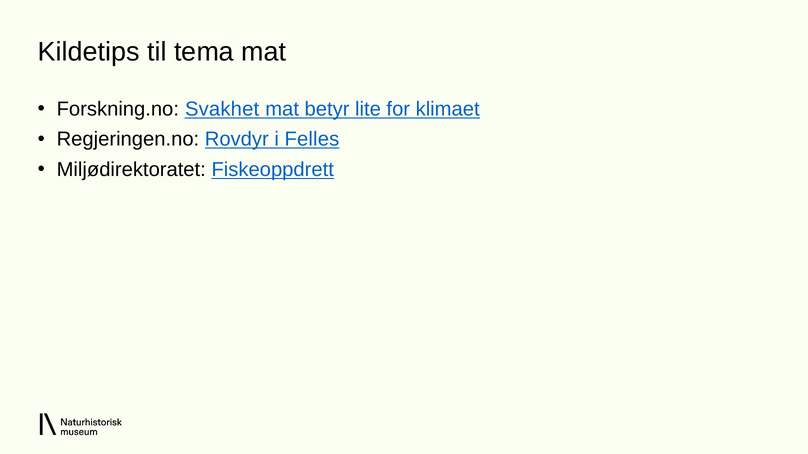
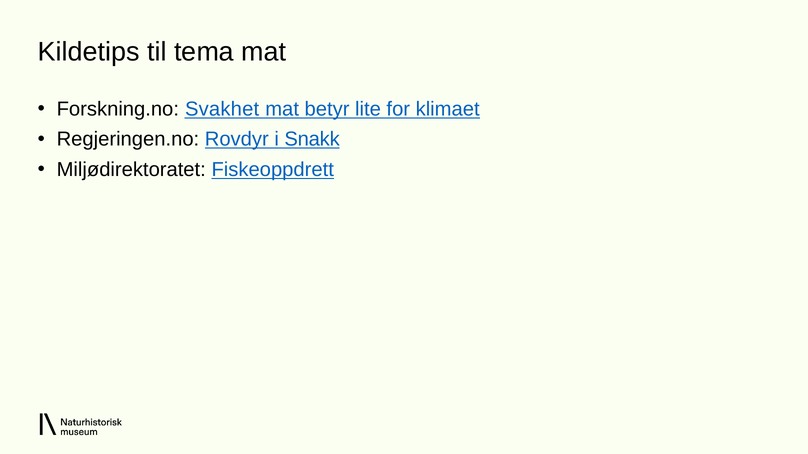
Felles: Felles -> Snakk
